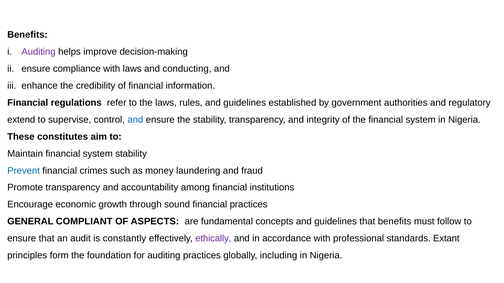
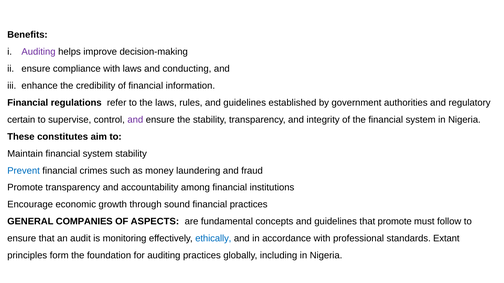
extend: extend -> certain
and at (135, 120) colour: blue -> purple
COMPLIANT: COMPLIANT -> COMPANIES
that benefits: benefits -> promote
constantly: constantly -> monitoring
ethically colour: purple -> blue
